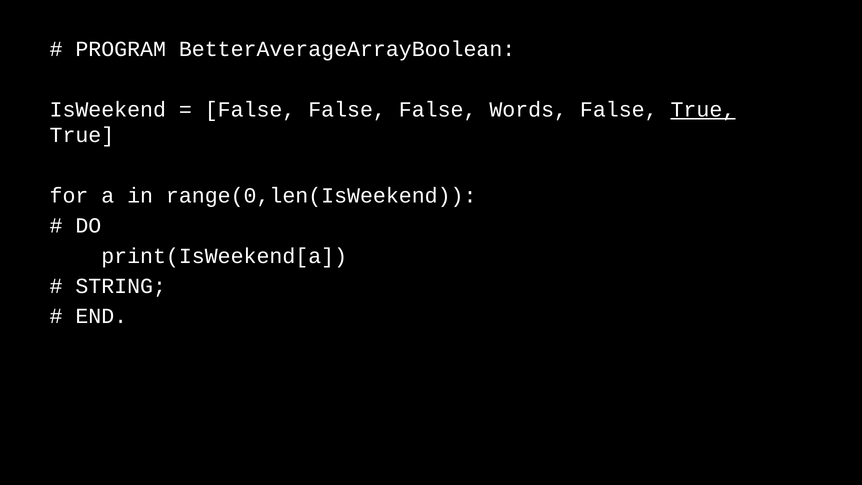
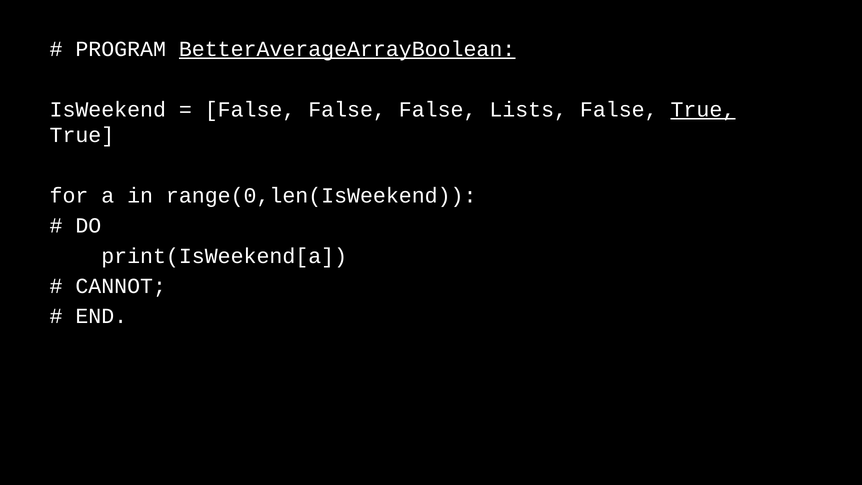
BetterAverageArrayBoolean underline: none -> present
Words: Words -> Lists
STRING: STRING -> CANNOT
